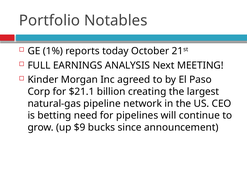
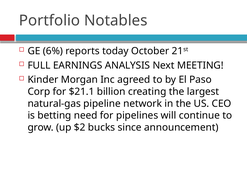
1%: 1% -> 6%
$9: $9 -> $2
